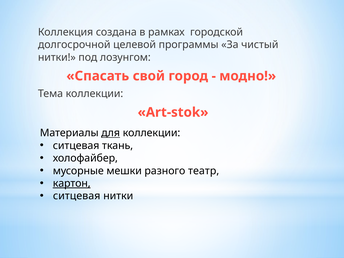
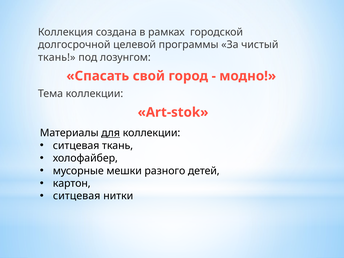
нитки at (57, 57): нитки -> ткань
театр: театр -> детей
картон underline: present -> none
